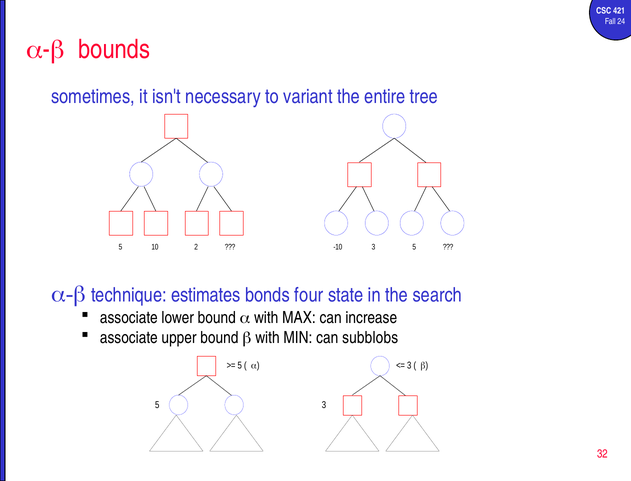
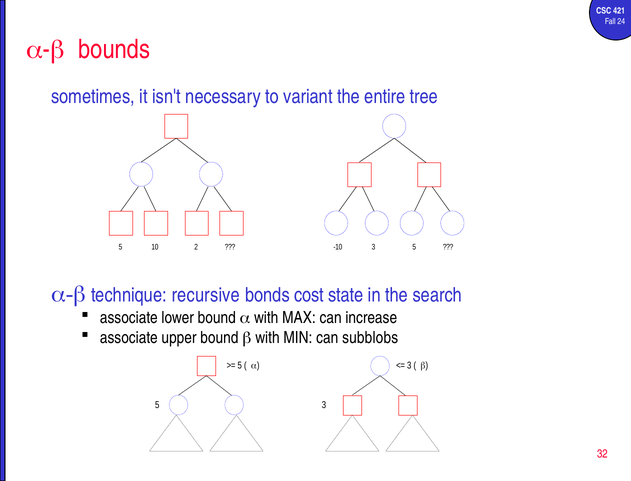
estimates: estimates -> recursive
four: four -> cost
